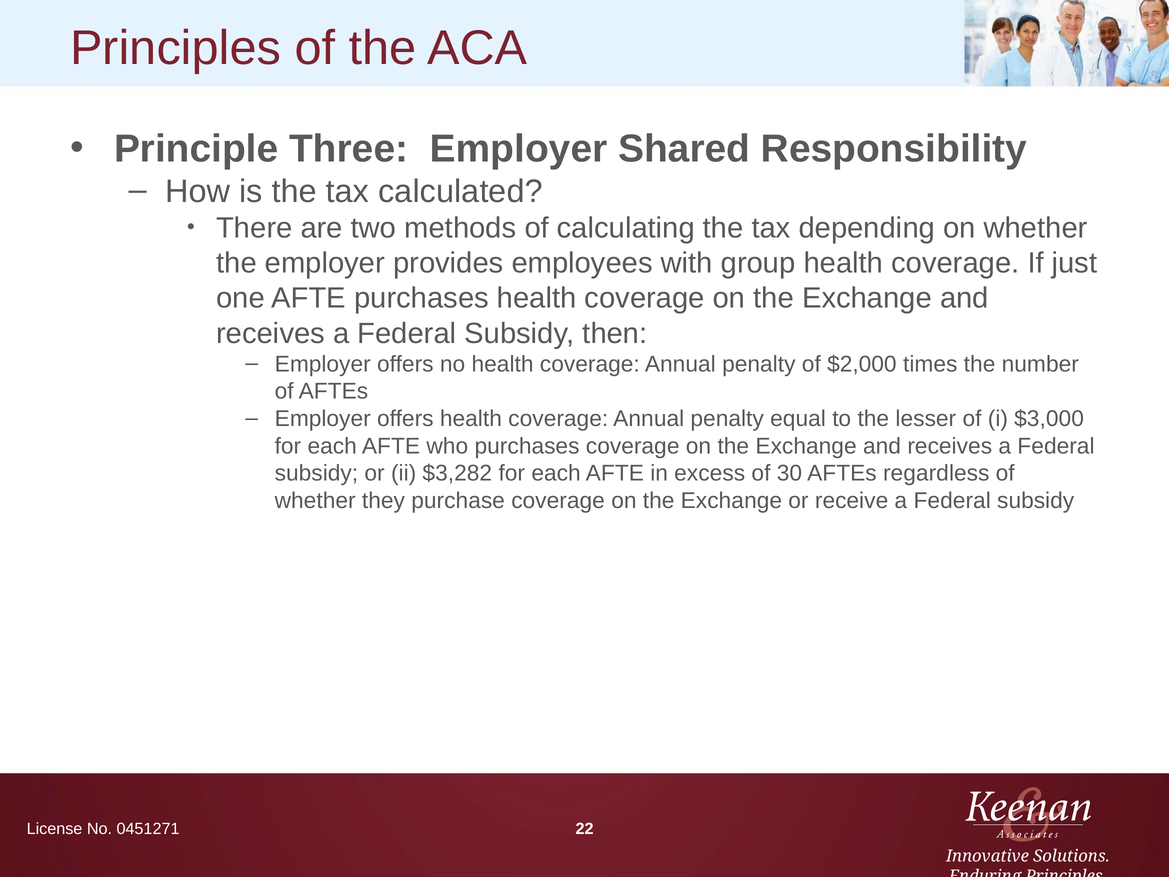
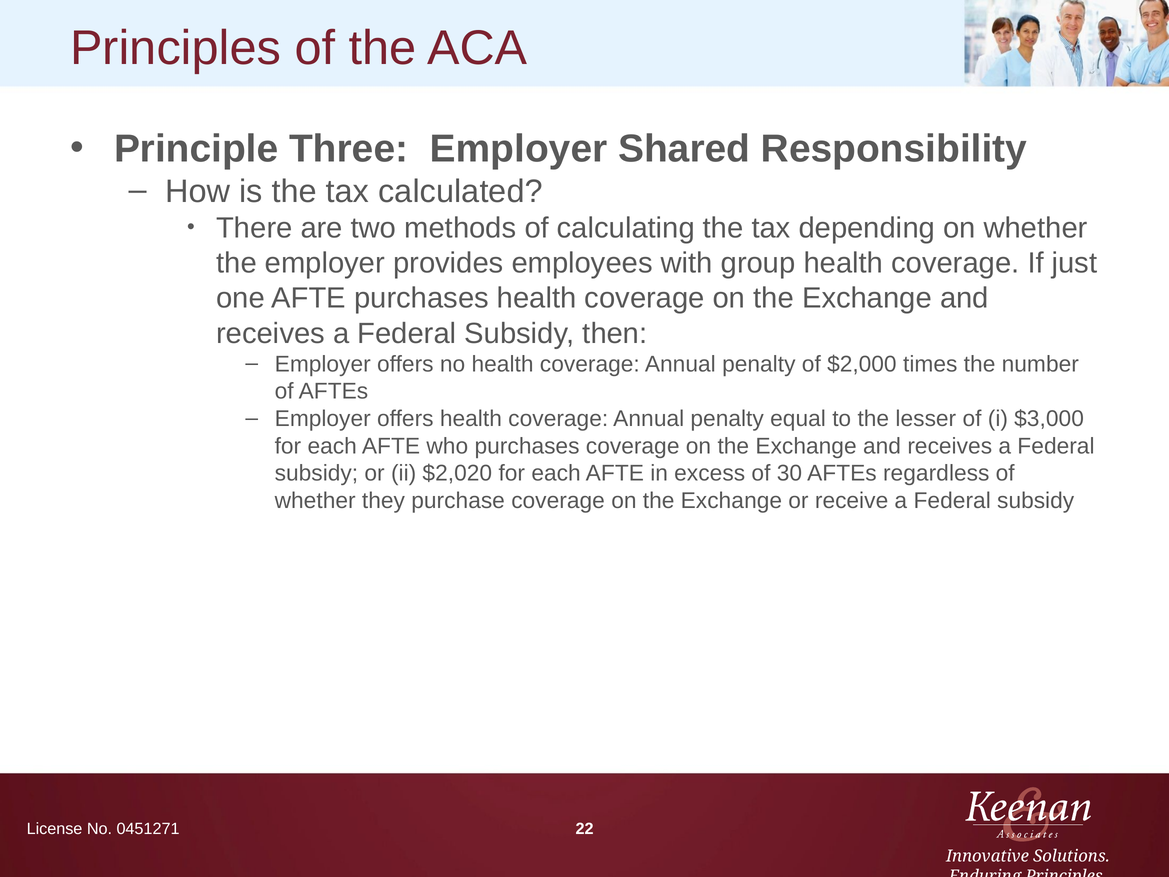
$3,282: $3,282 -> $2,020
